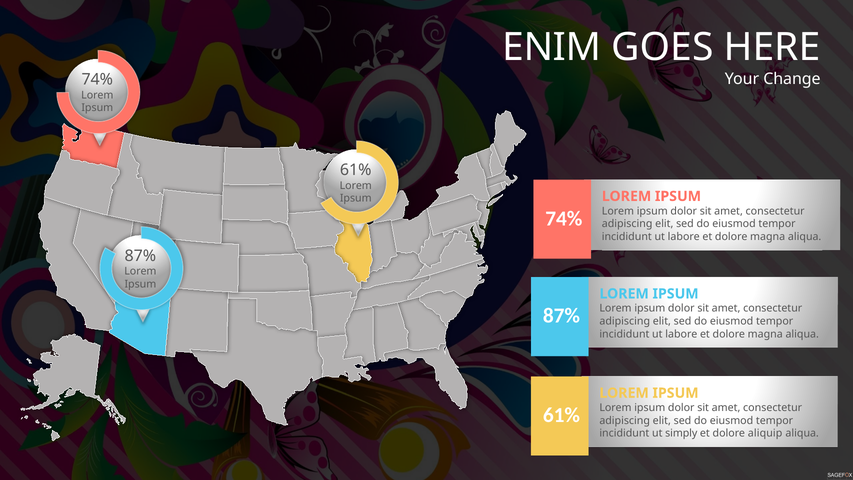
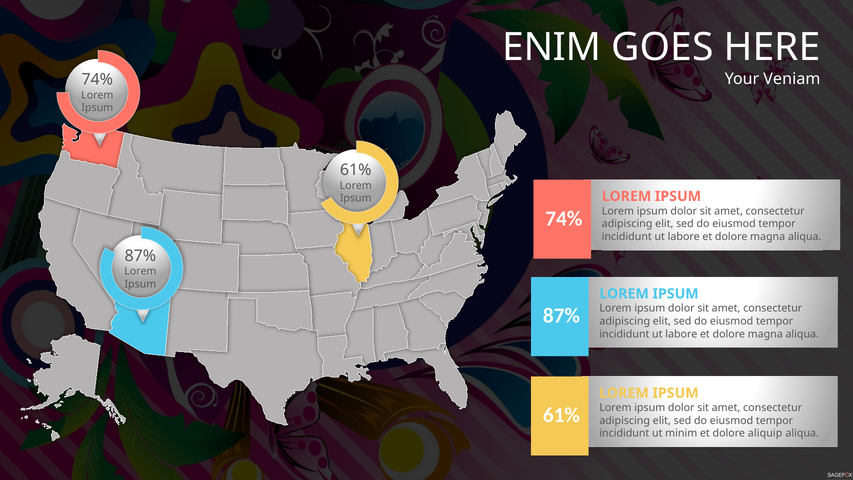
Change: Change -> Veniam
simply: simply -> minim
